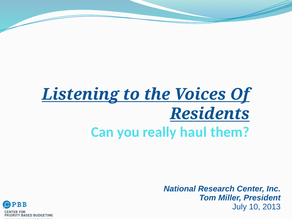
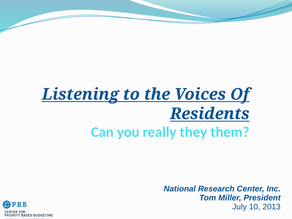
haul: haul -> they
